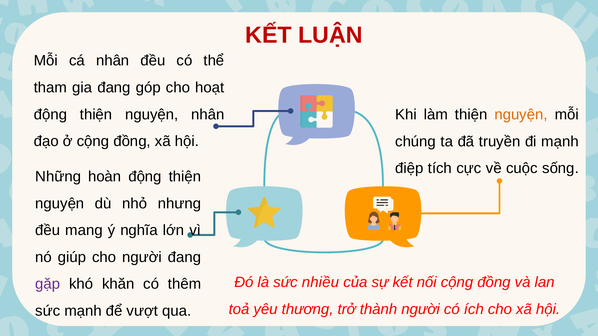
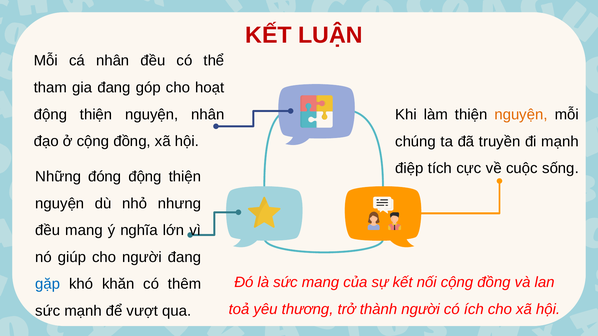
hoàn: hoàn -> đóng
sức nhiều: nhiều -> mang
gặp colour: purple -> blue
